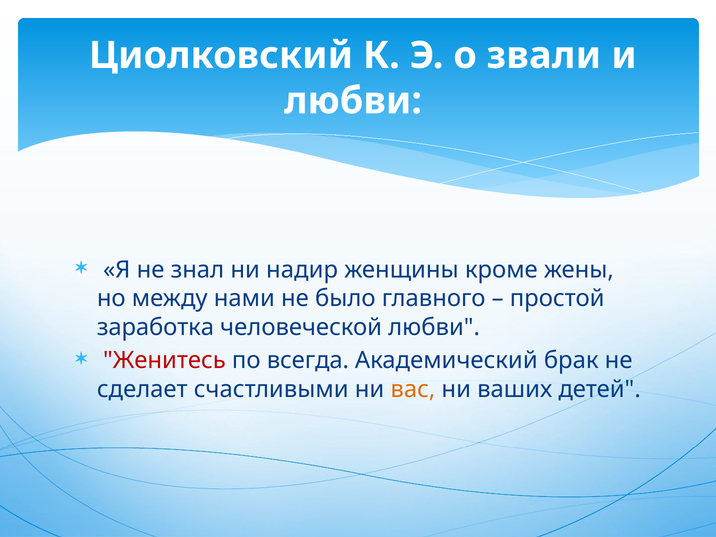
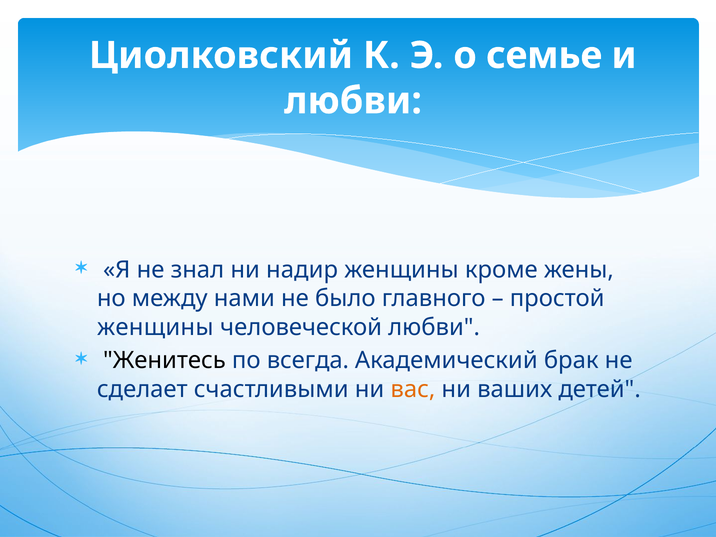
звали: звали -> семье
заработка at (155, 327): заработка -> женщины
Женитесь colour: red -> black
